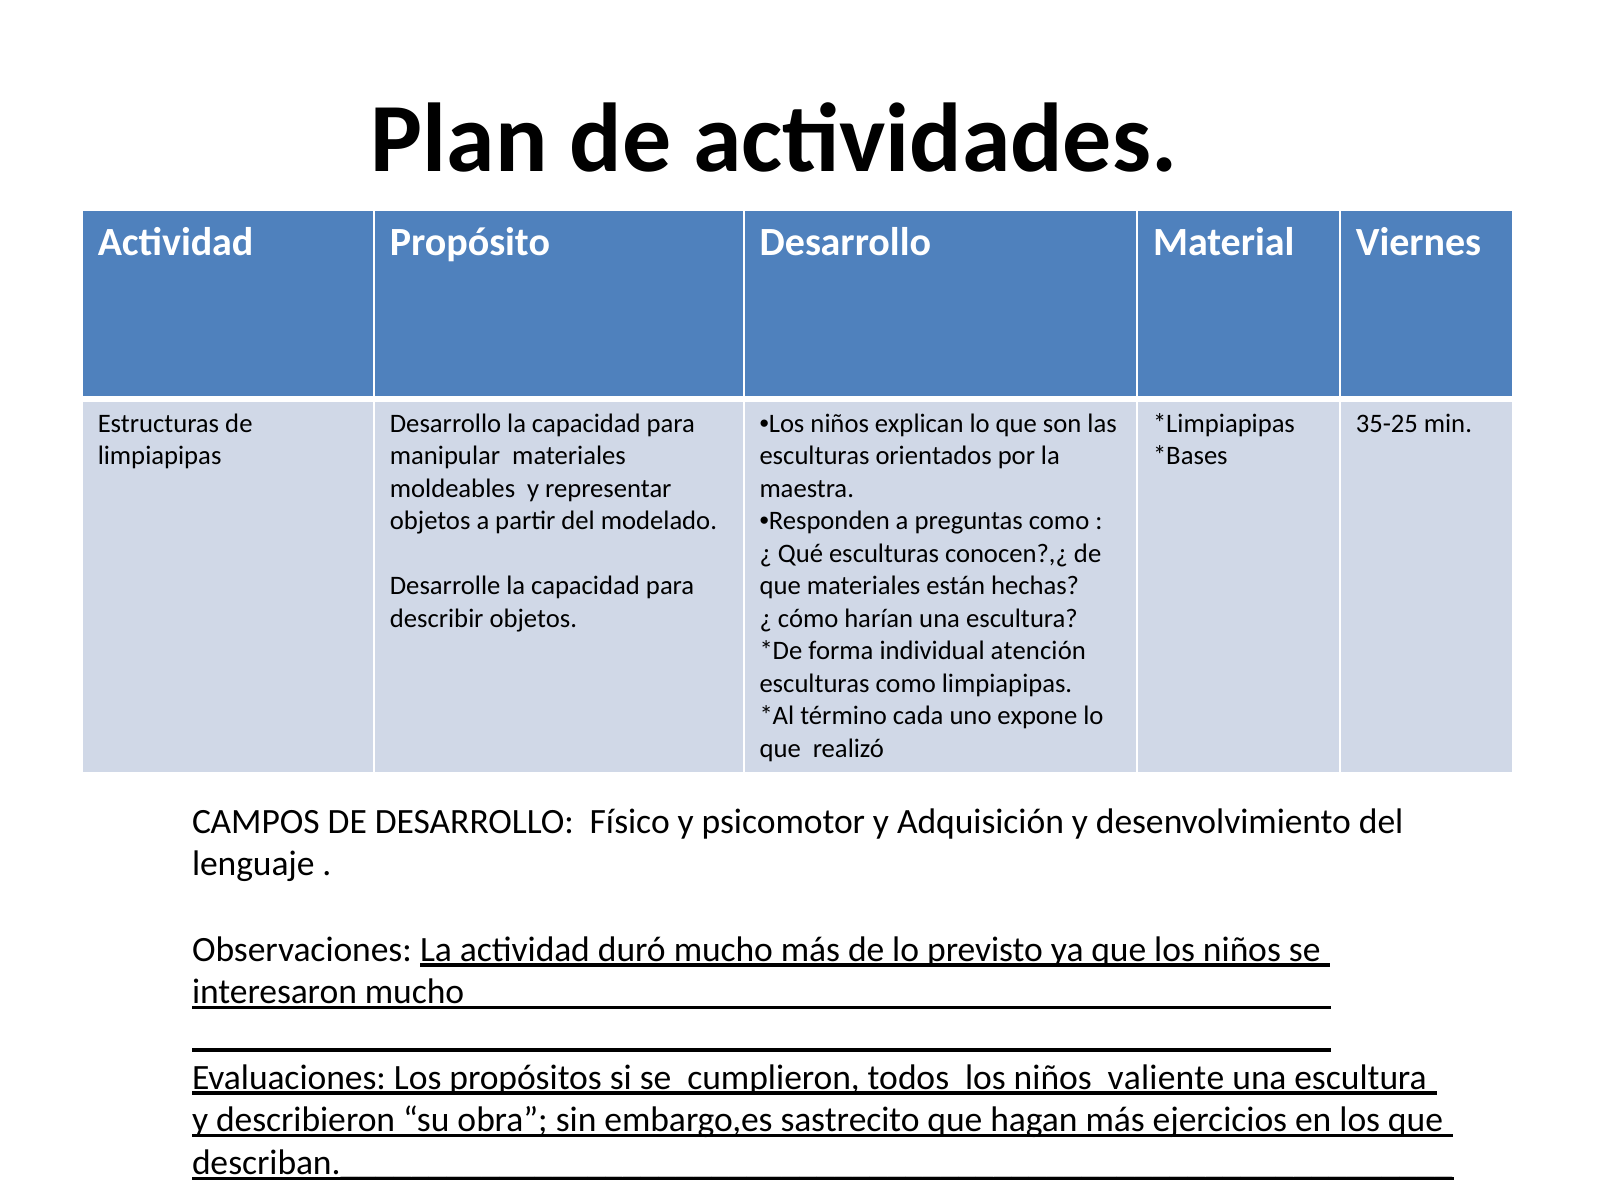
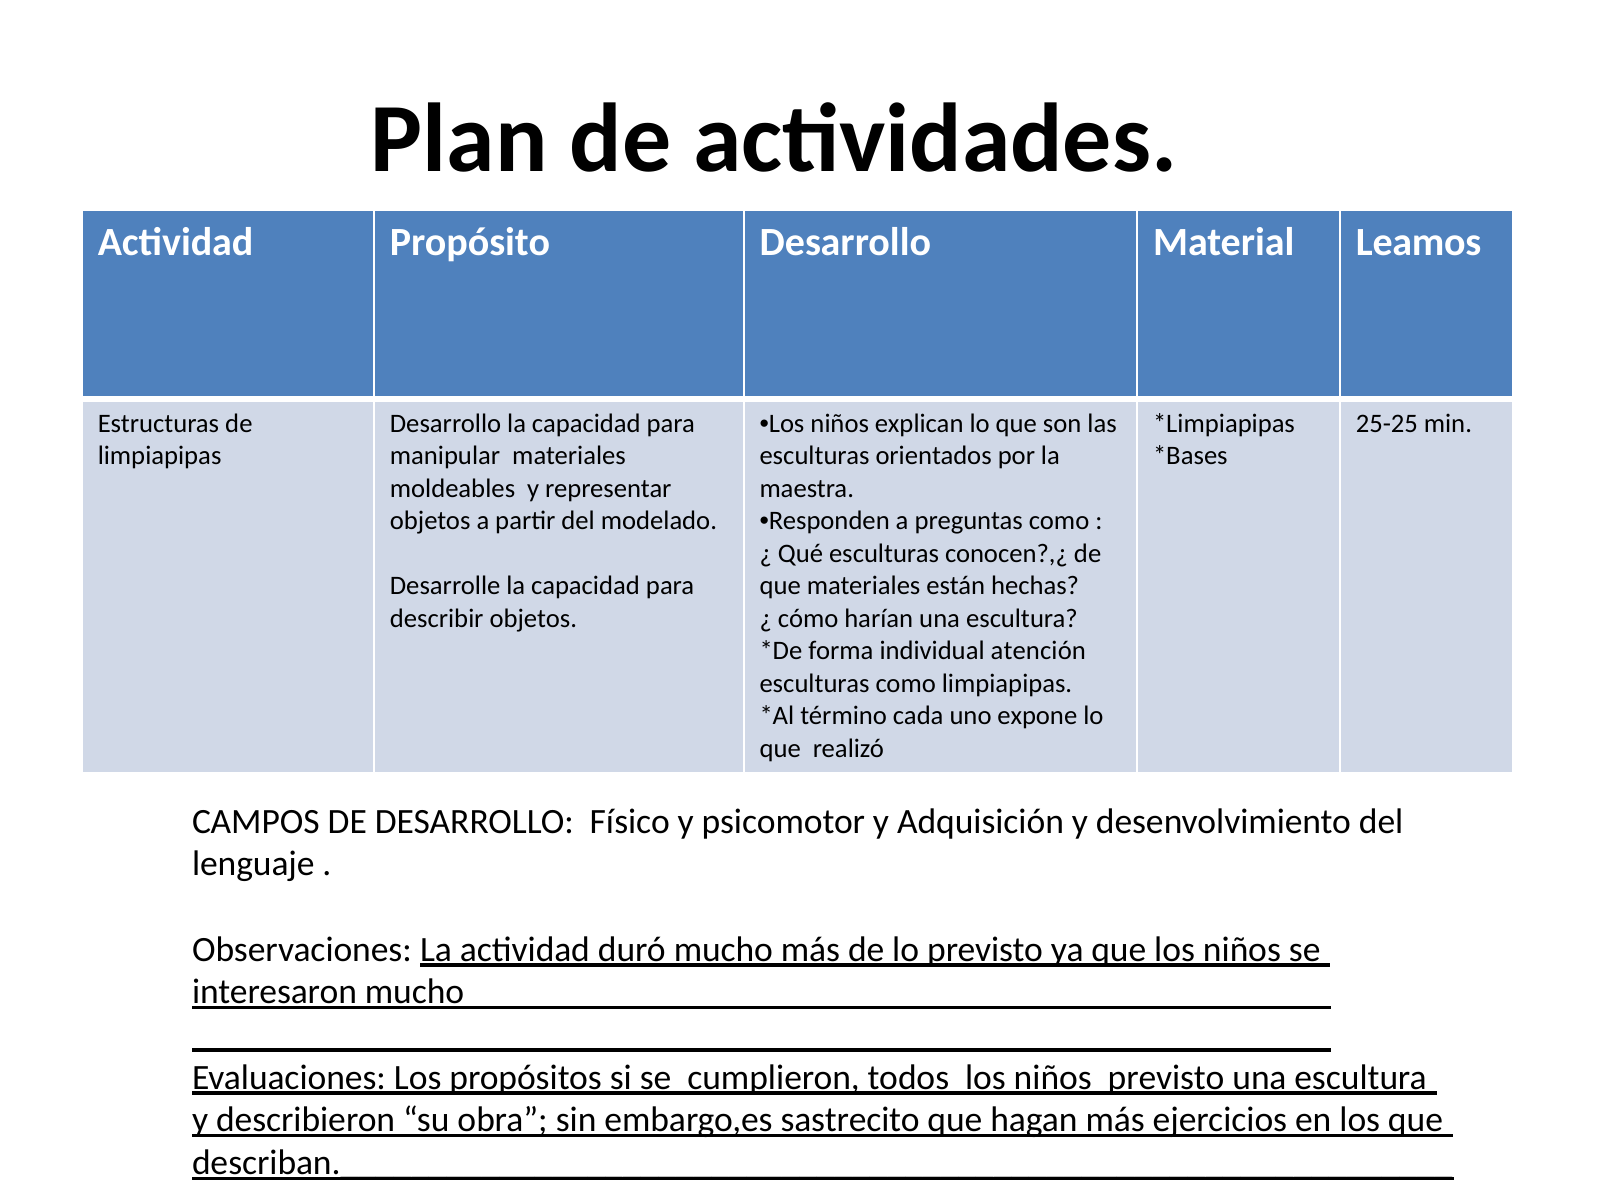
Viernes: Viernes -> Leamos
35-25: 35-25 -> 25-25
niños valiente: valiente -> previsto
